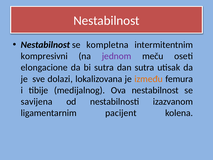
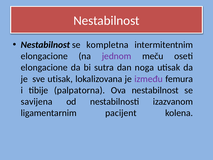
kompresivni at (44, 56): kompresivni -> elongacione
dan sutra: sutra -> noga
sve dolazi: dolazi -> utisak
između colour: orange -> purple
medijalnog: medijalnog -> palpatorna
